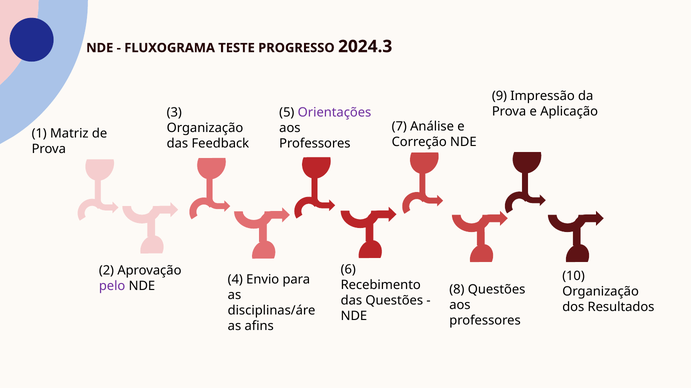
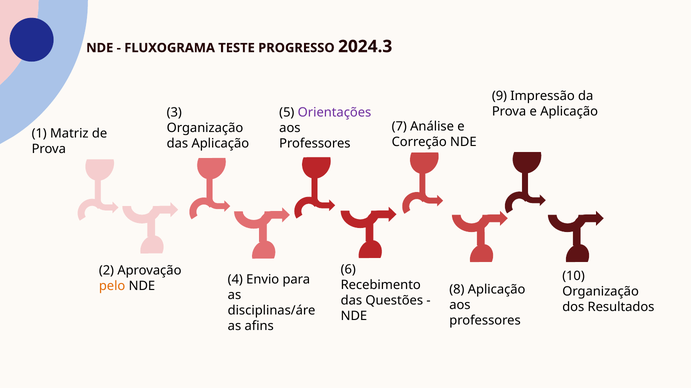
das Feedback: Feedback -> Aplicação
pelo colour: purple -> orange
8 Questões: Questões -> Aplicação
